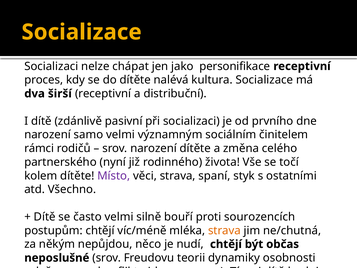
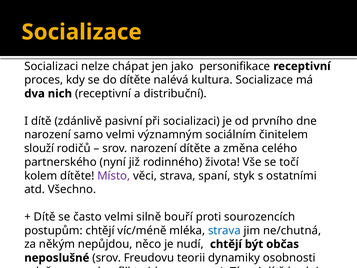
širší: širší -> nich
rámci: rámci -> slouží
strava at (224, 230) colour: orange -> blue
